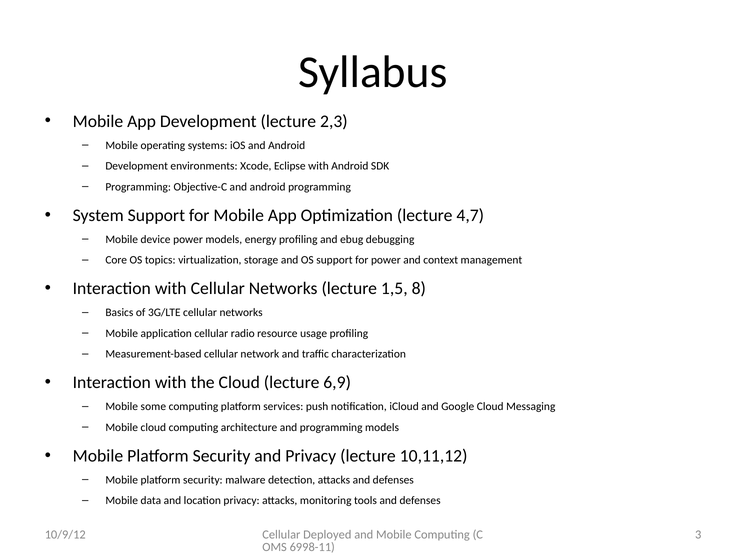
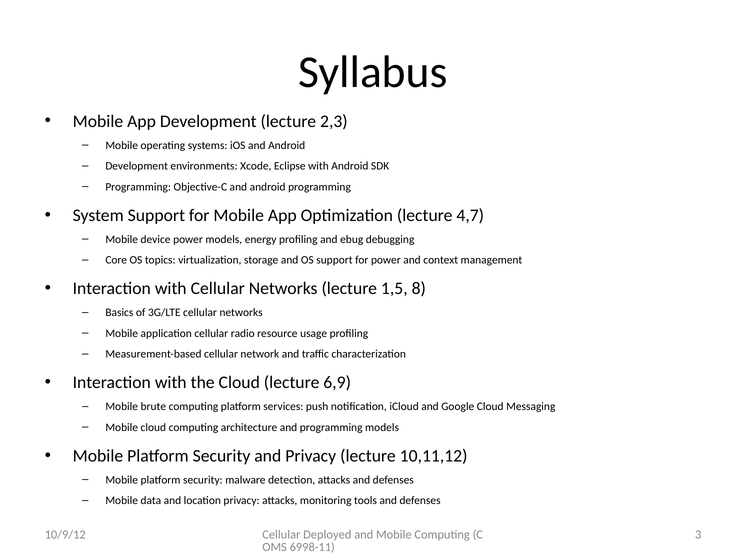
some: some -> brute
